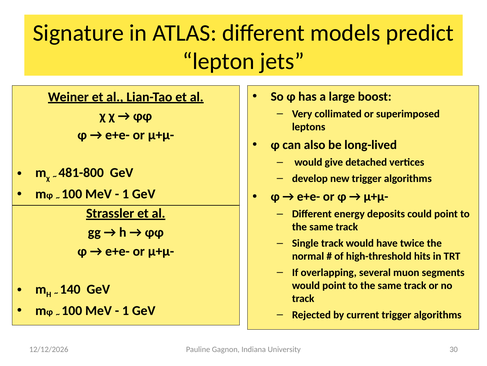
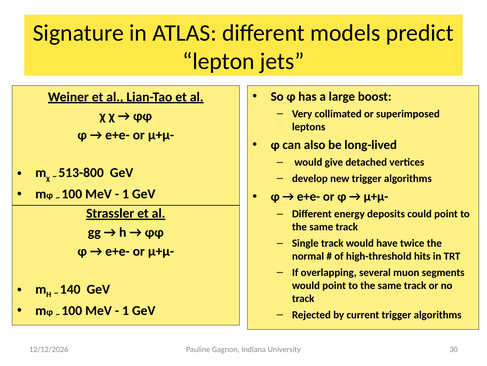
481-800: 481-800 -> 513-800
